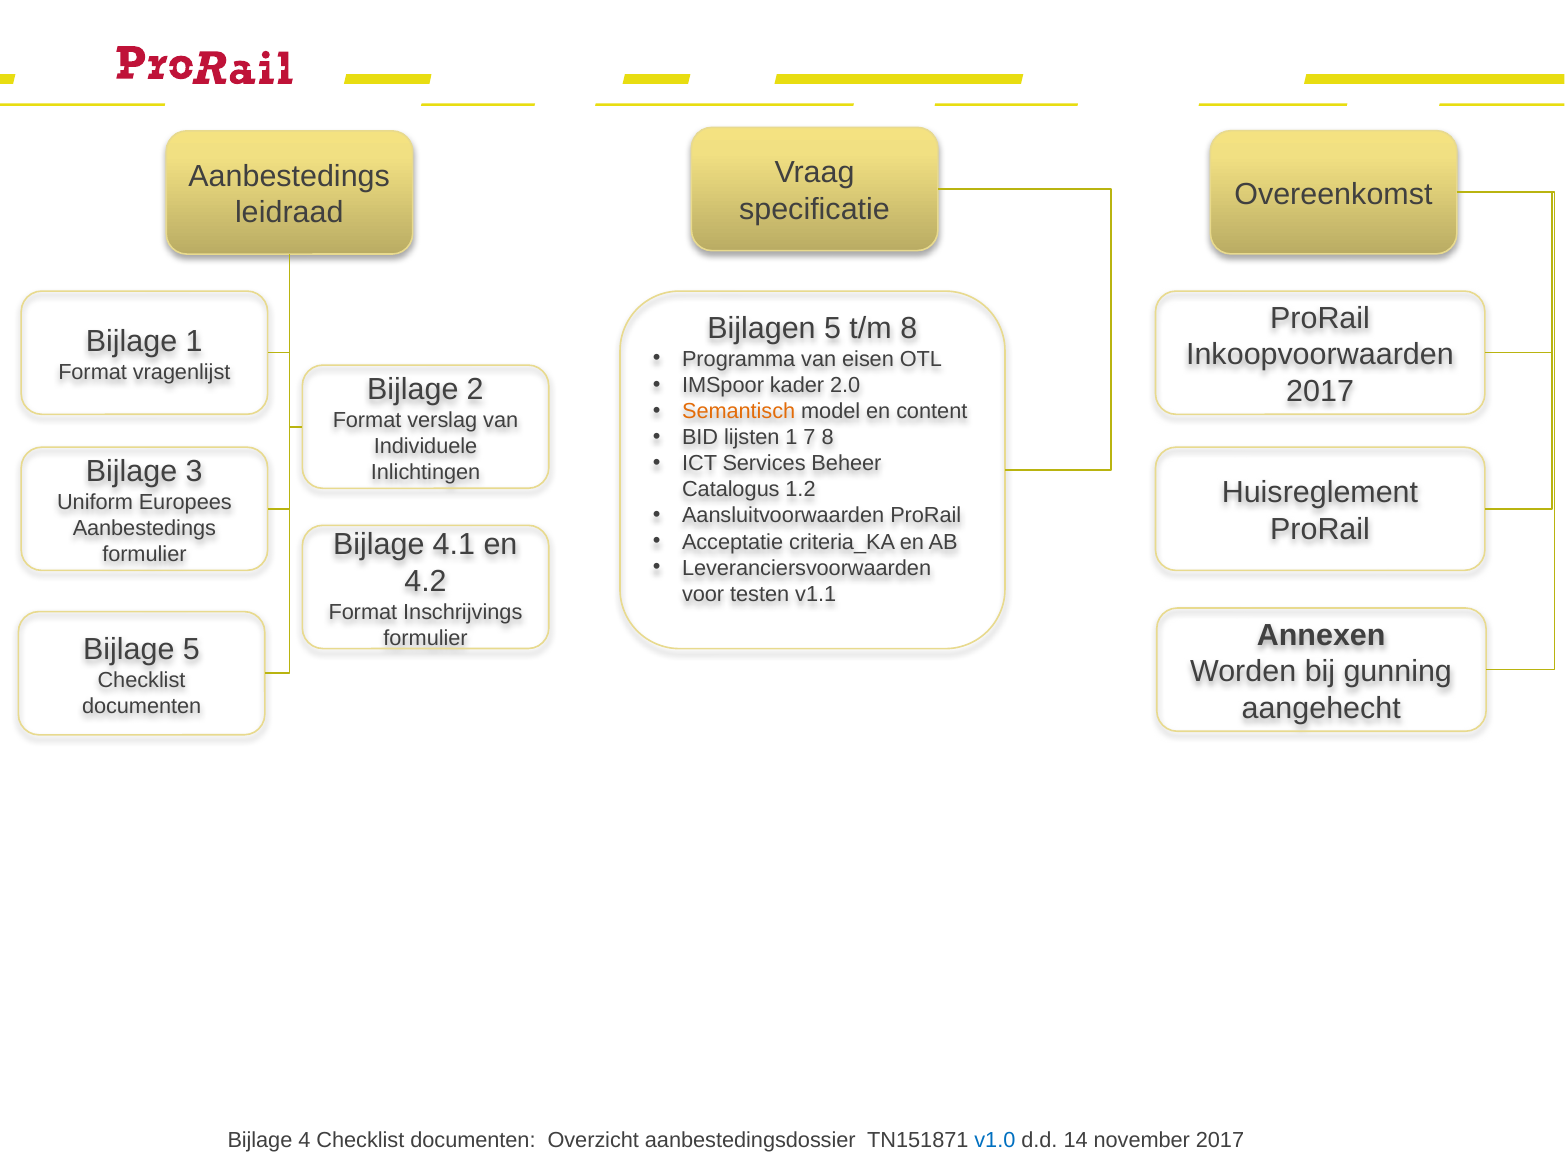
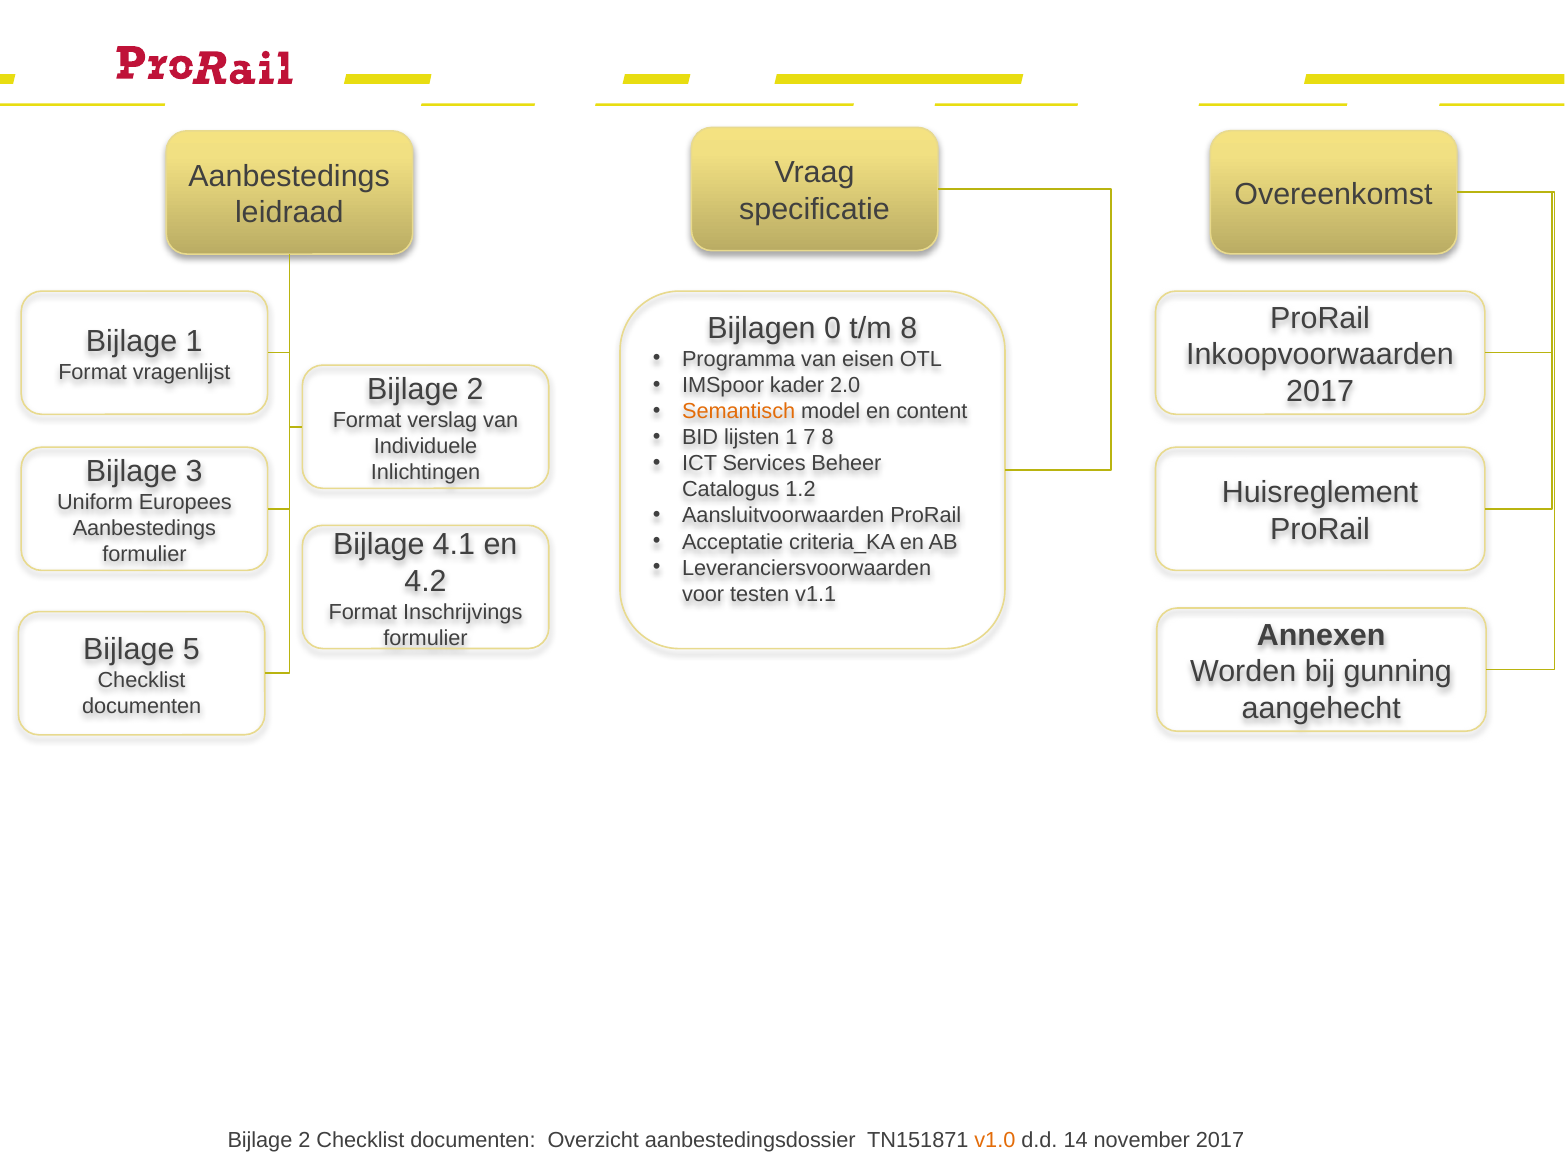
Bijlagen 5: 5 -> 0
4 at (304, 1140): 4 -> 2
v1.0 colour: blue -> orange
